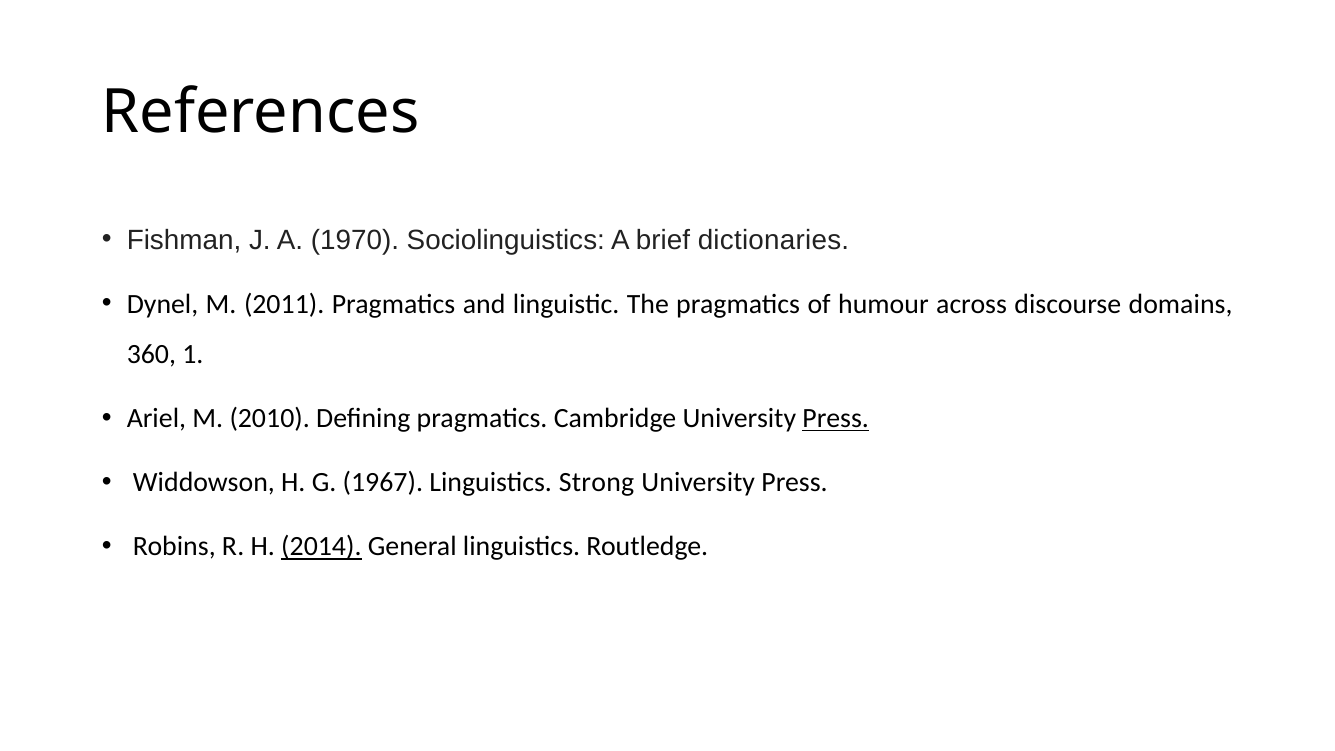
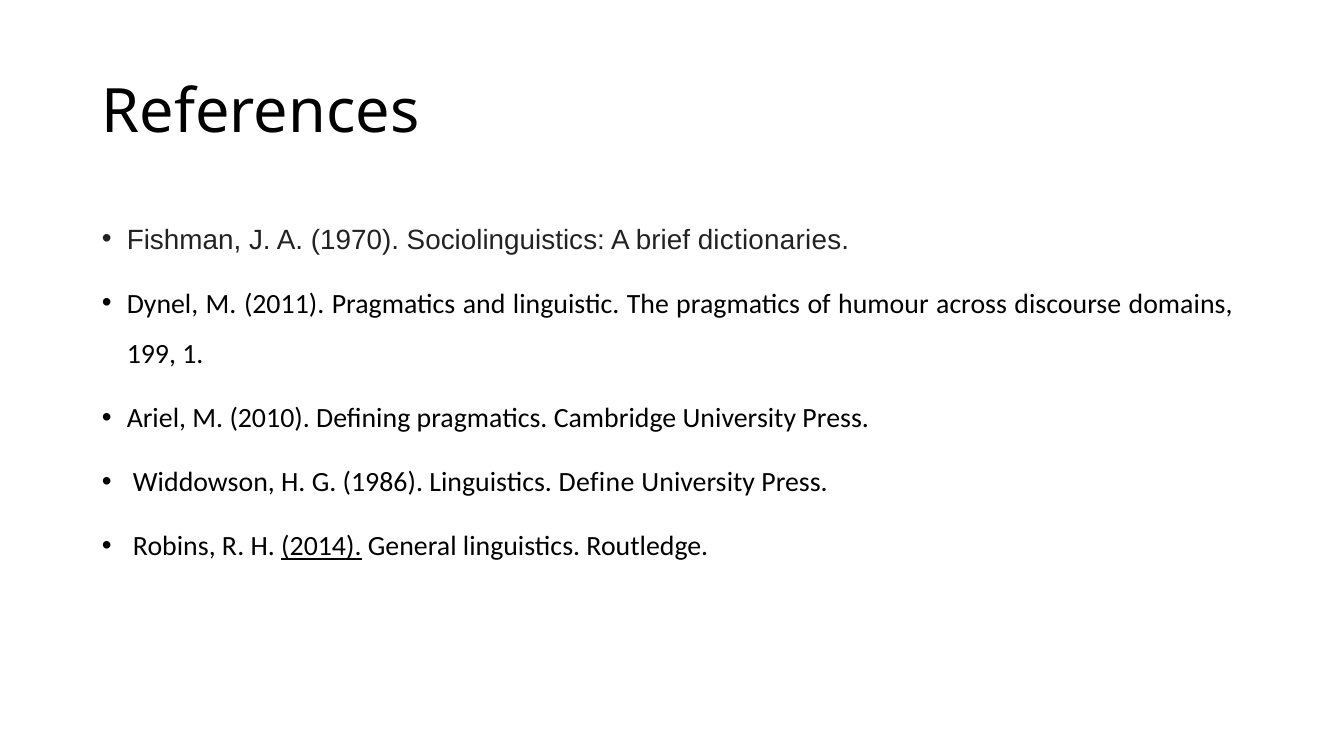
360: 360 -> 199
Press at (836, 419) underline: present -> none
1967: 1967 -> 1986
Strong: Strong -> Define
